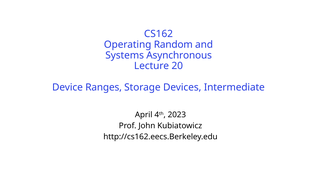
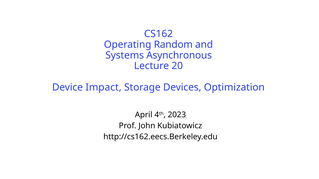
Ranges: Ranges -> Impact
Intermediate: Intermediate -> Optimization
